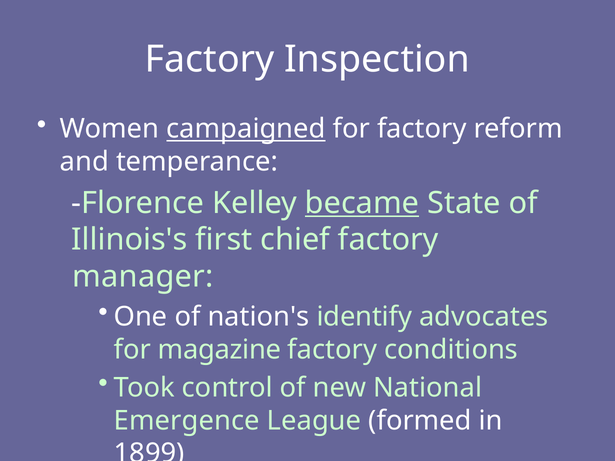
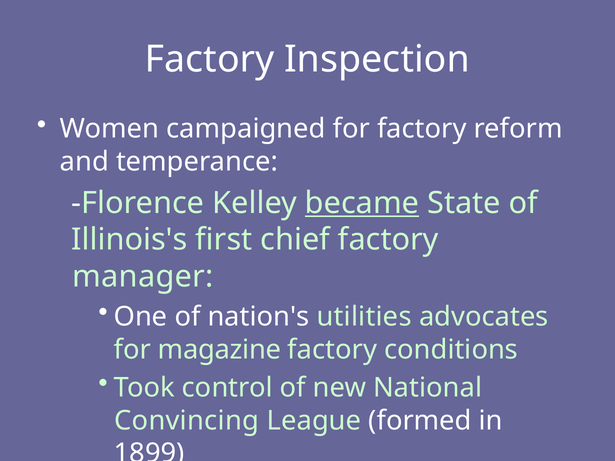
campaigned underline: present -> none
identify: identify -> utilities
Emergence: Emergence -> Convincing
